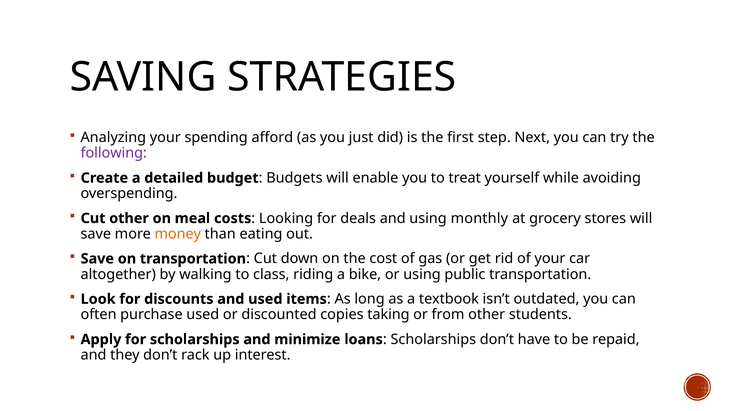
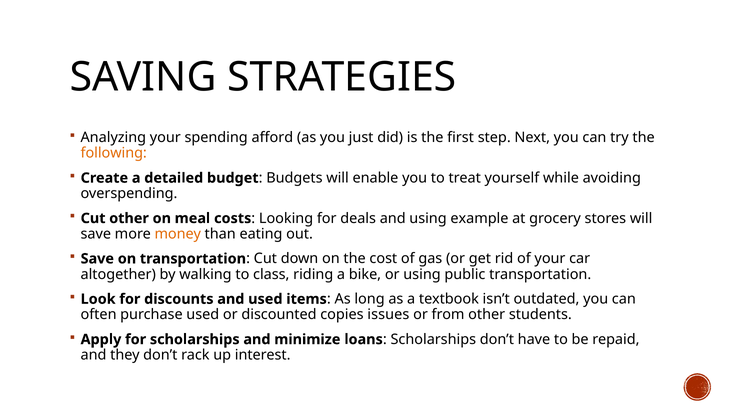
following colour: purple -> orange
monthly: monthly -> example
taking: taking -> issues
